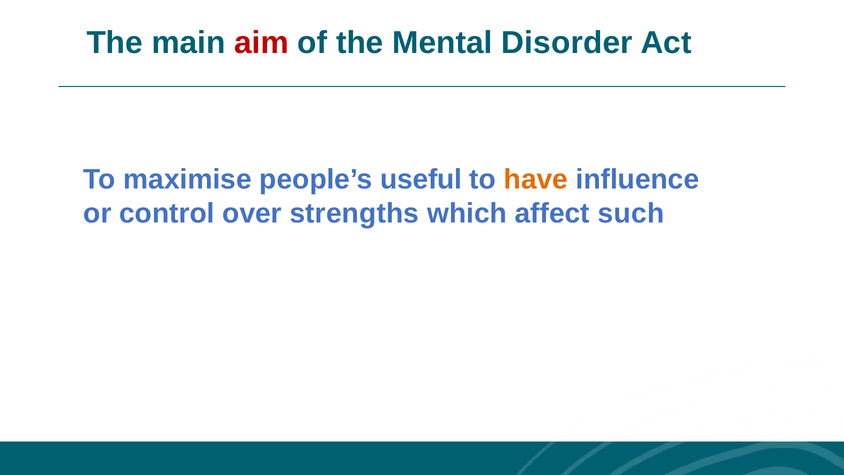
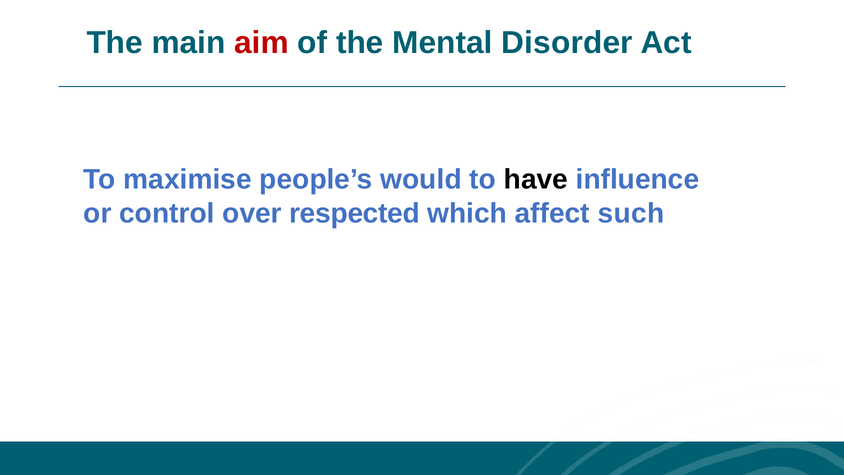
useful: useful -> would
have colour: orange -> black
strengths: strengths -> respected
